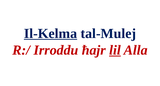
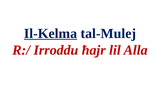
lil underline: present -> none
